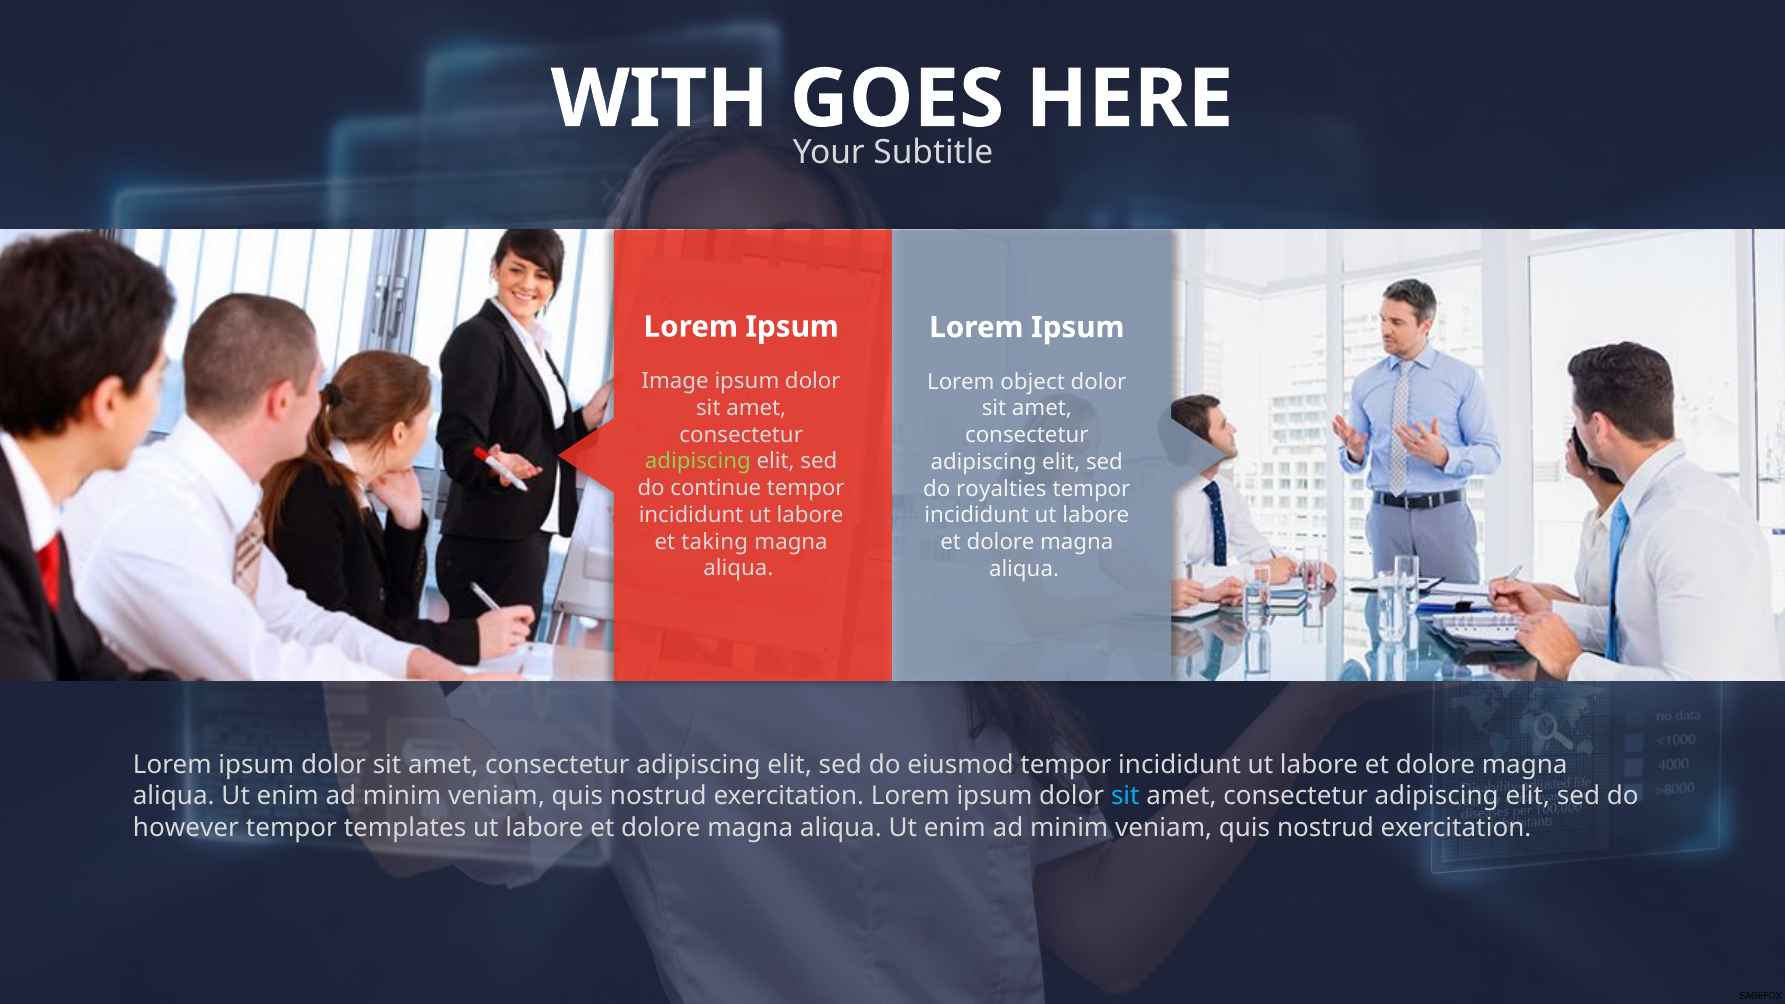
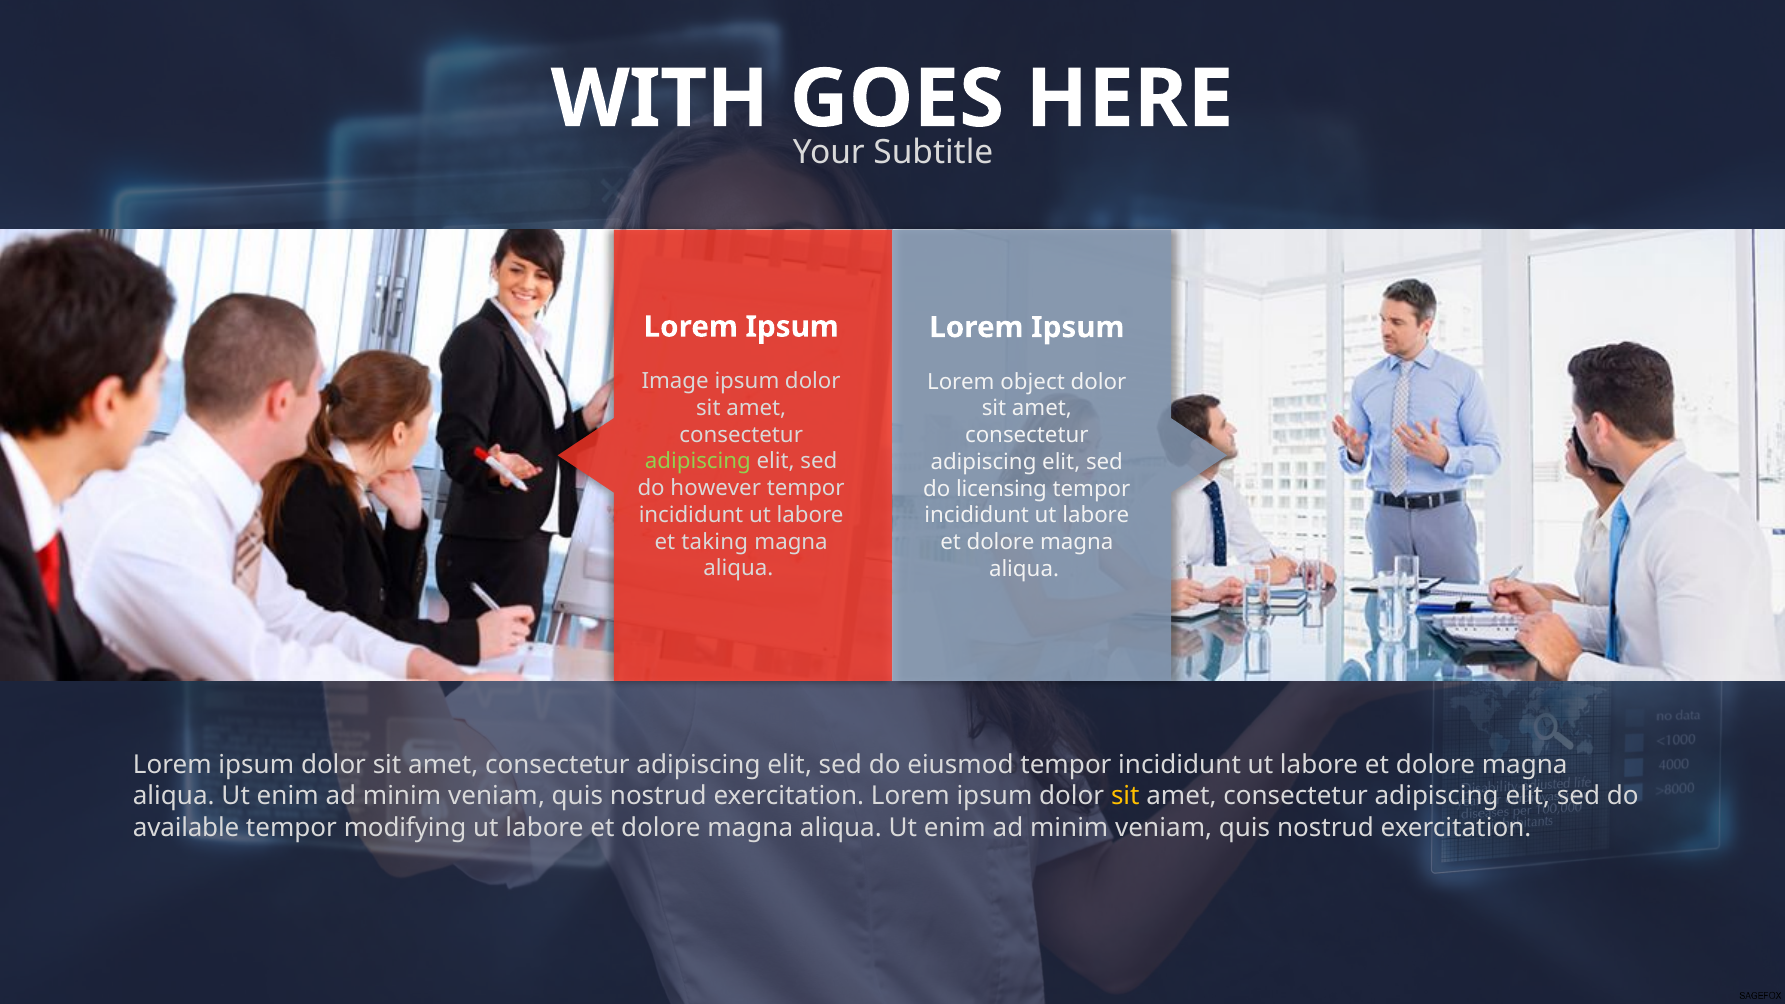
continue: continue -> however
royalties: royalties -> licensing
sit at (1125, 796) colour: light blue -> yellow
however: however -> available
templates: templates -> modifying
